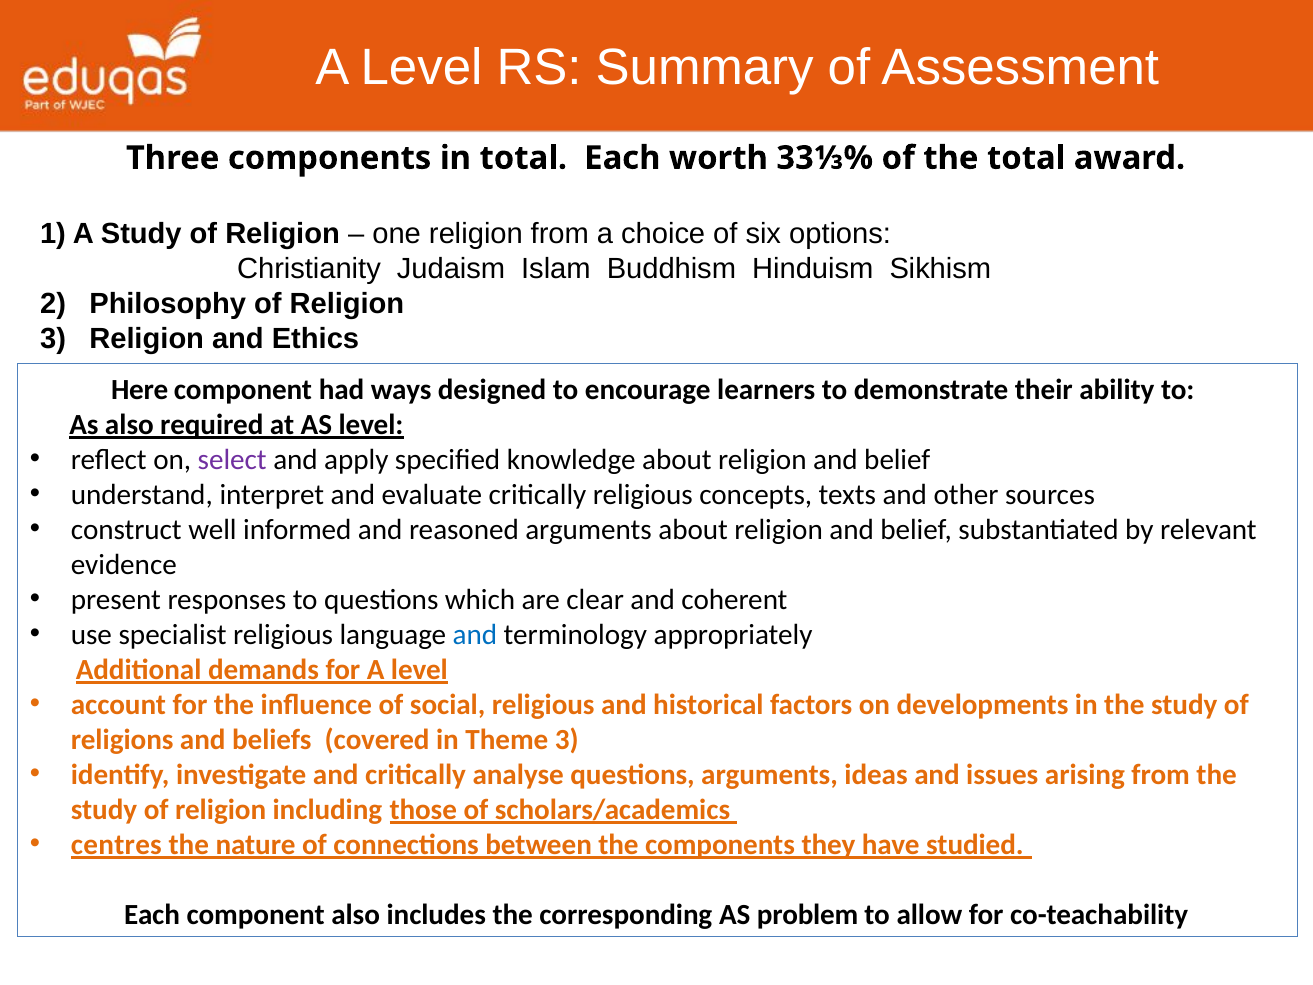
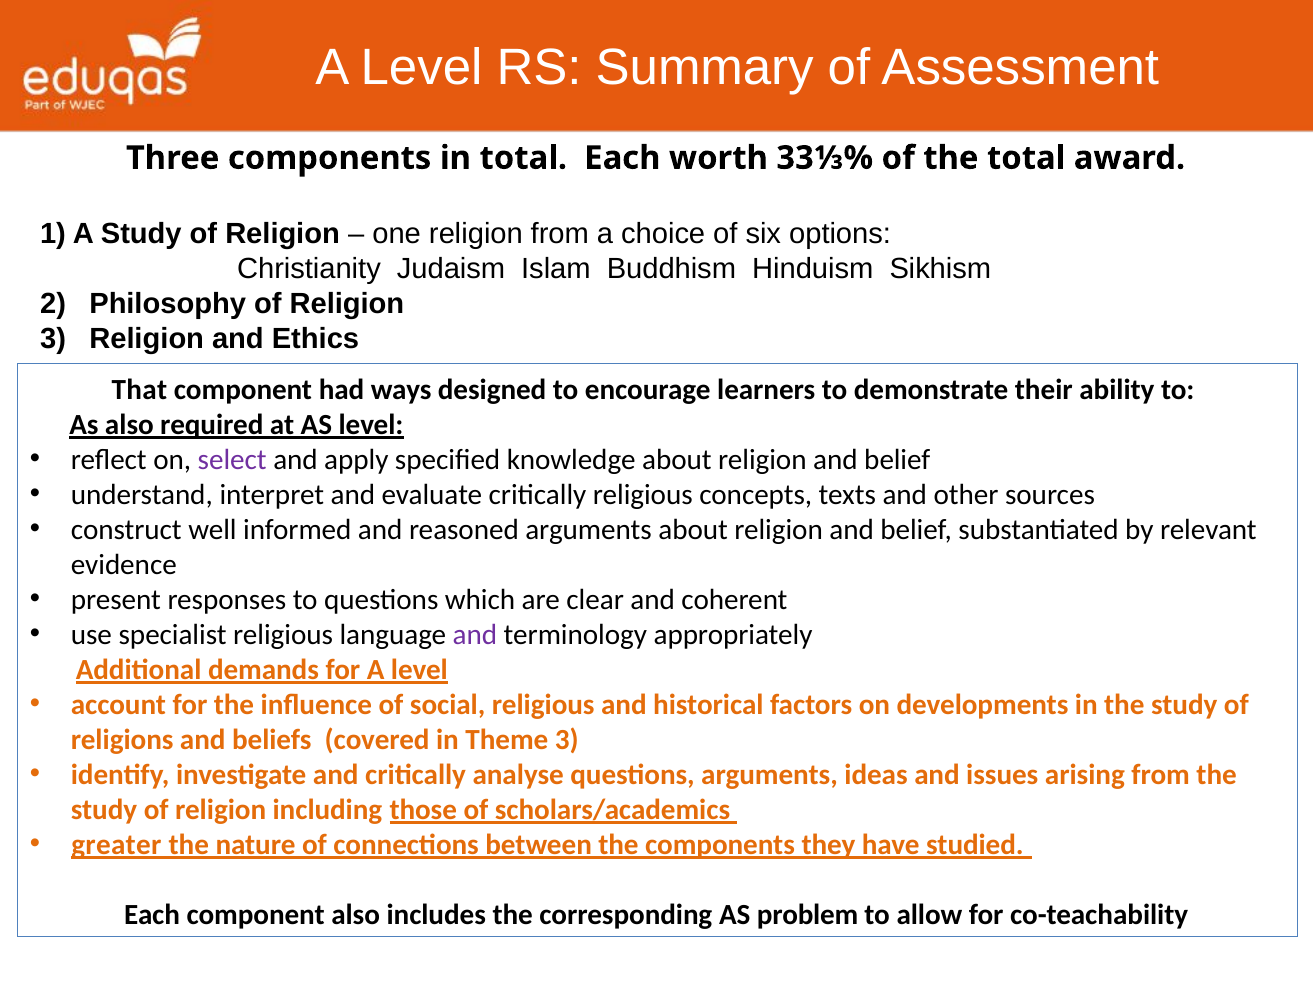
Here: Here -> That
and at (475, 635) colour: blue -> purple
centres: centres -> greater
